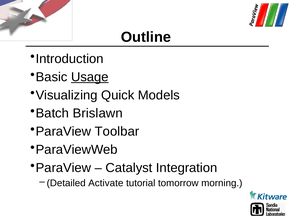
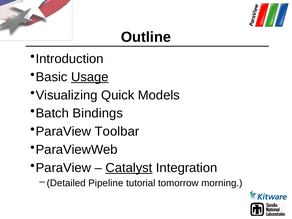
Brislawn: Brislawn -> Bindings
Catalyst underline: none -> present
Activate: Activate -> Pipeline
